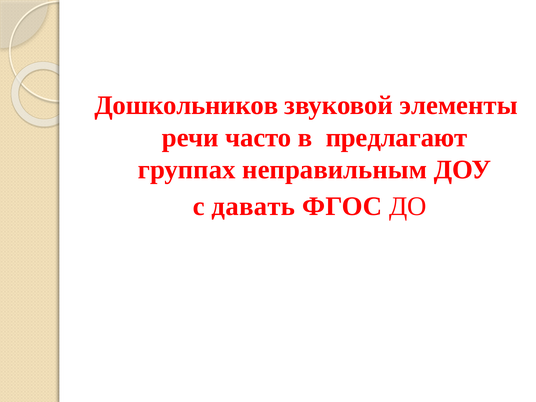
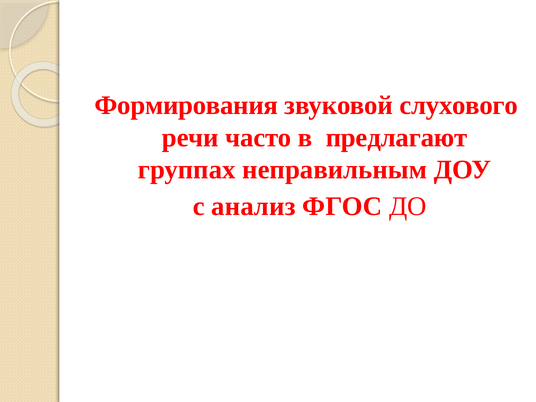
Дошкольников: Дошкольников -> Формирования
элементы: элементы -> слухового
давать: давать -> анализ
